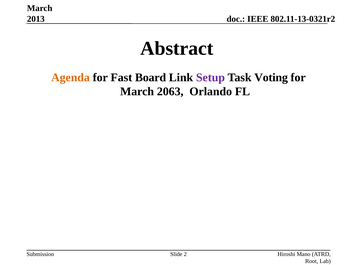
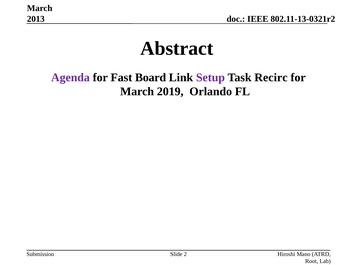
Agenda colour: orange -> purple
Voting: Voting -> Recirc
2063: 2063 -> 2019
